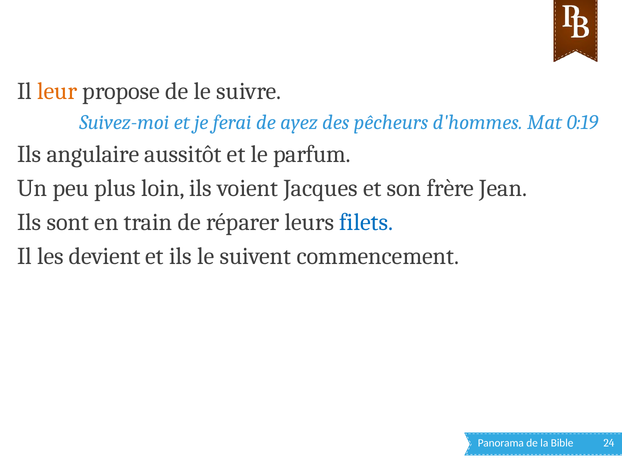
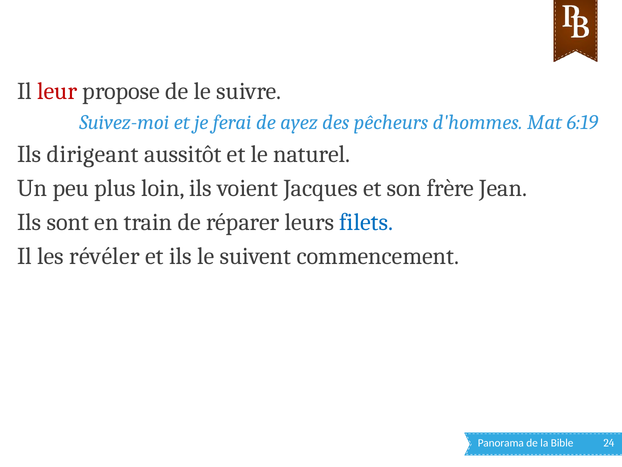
leur colour: orange -> red
0:19: 0:19 -> 6:19
angulaire: angulaire -> dirigeant
parfum: parfum -> naturel
devient: devient -> révéler
